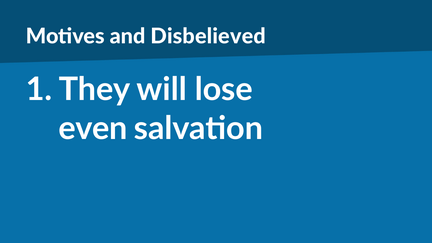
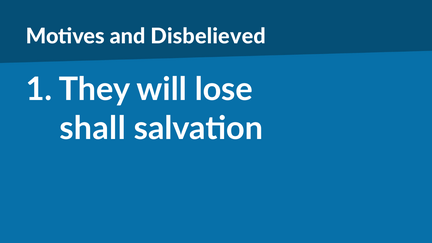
even: even -> shall
